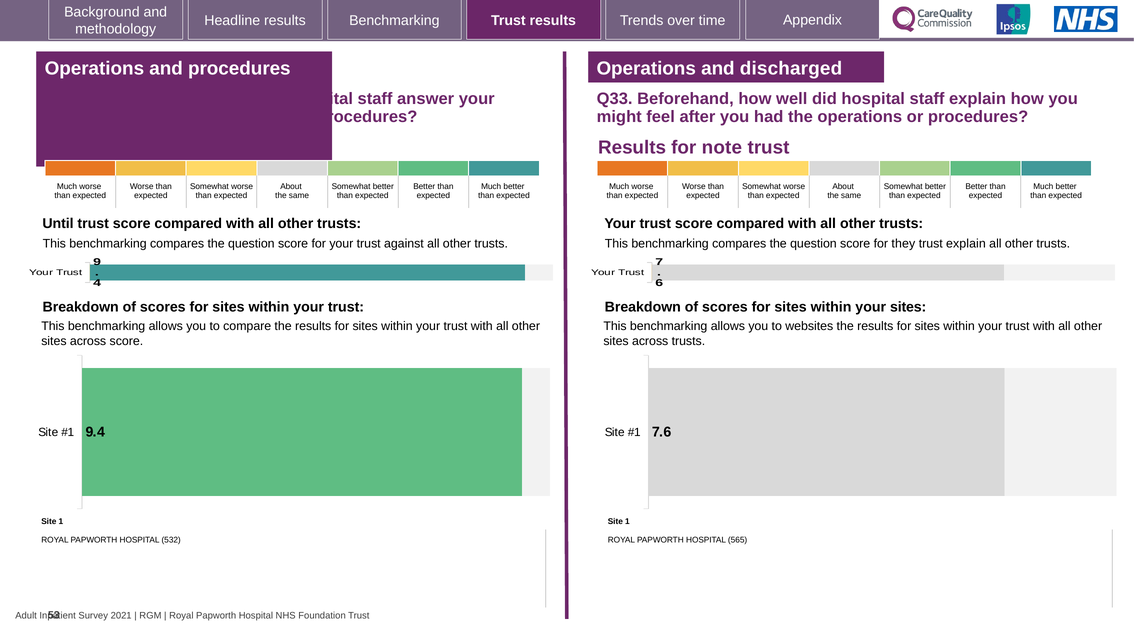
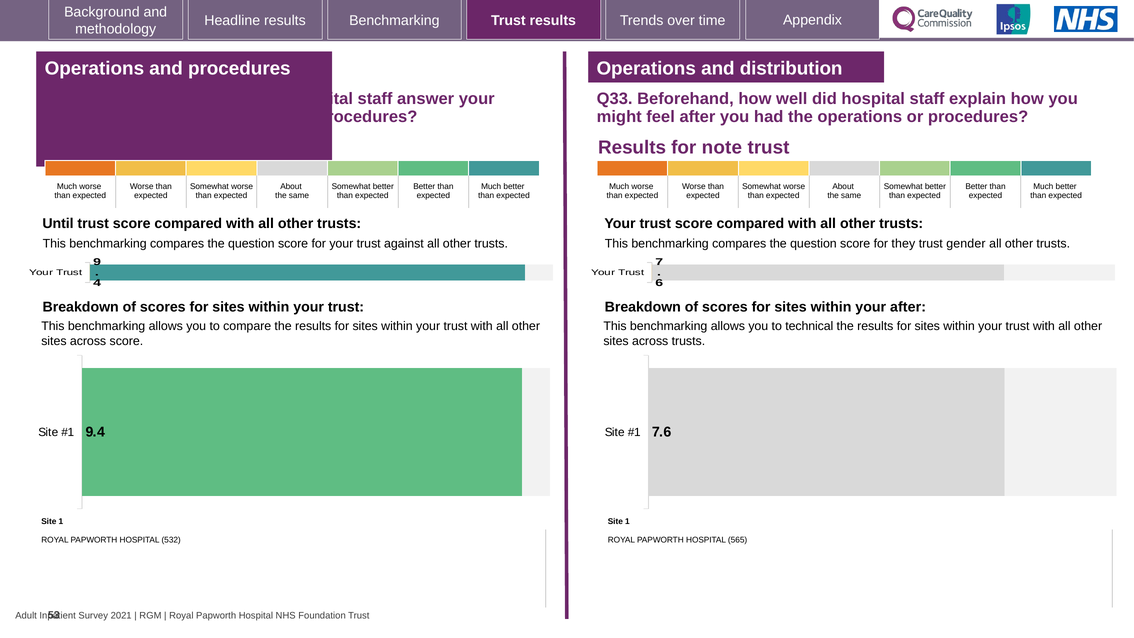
discharged: discharged -> distribution
trust explain: explain -> gender
your sites: sites -> after
websites: websites -> technical
